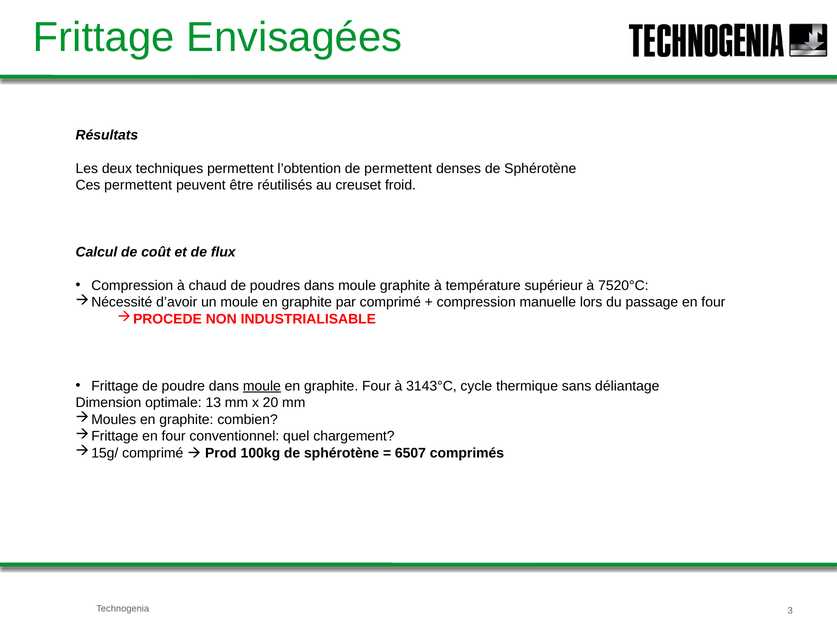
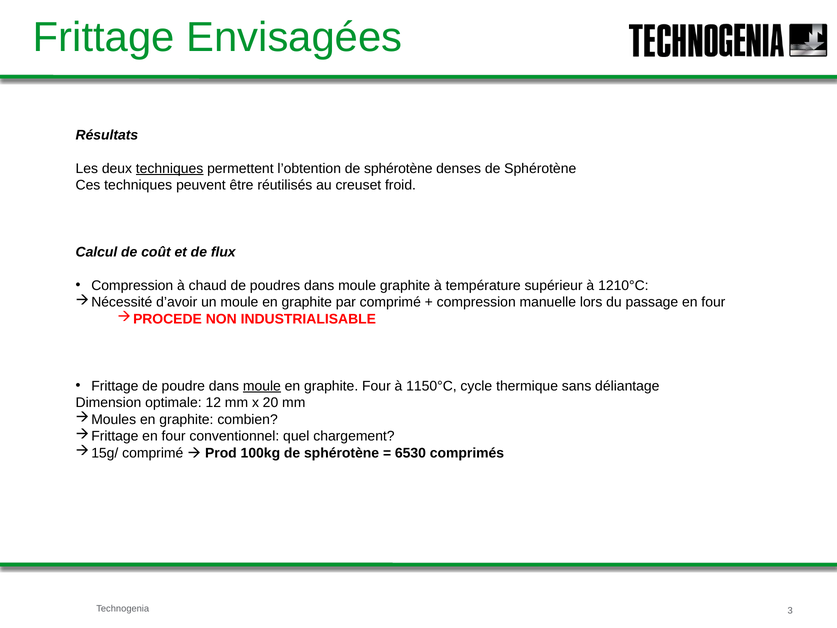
techniques at (170, 168) underline: none -> present
l’obtention de permettent: permettent -> sphérotène
Ces permettent: permettent -> techniques
7520°C: 7520°C -> 1210°C
3143°C: 3143°C -> 1150°C
13: 13 -> 12
6507: 6507 -> 6530
